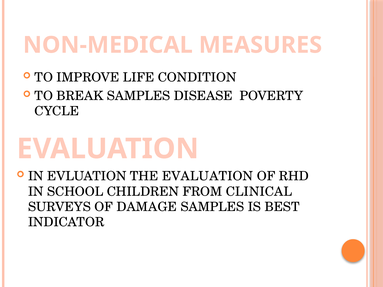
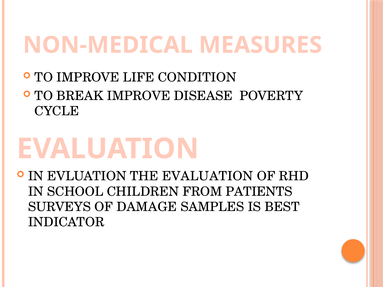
BREAK SAMPLES: SAMPLES -> IMPROVE
CLINICAL: CLINICAL -> PATIENTS
